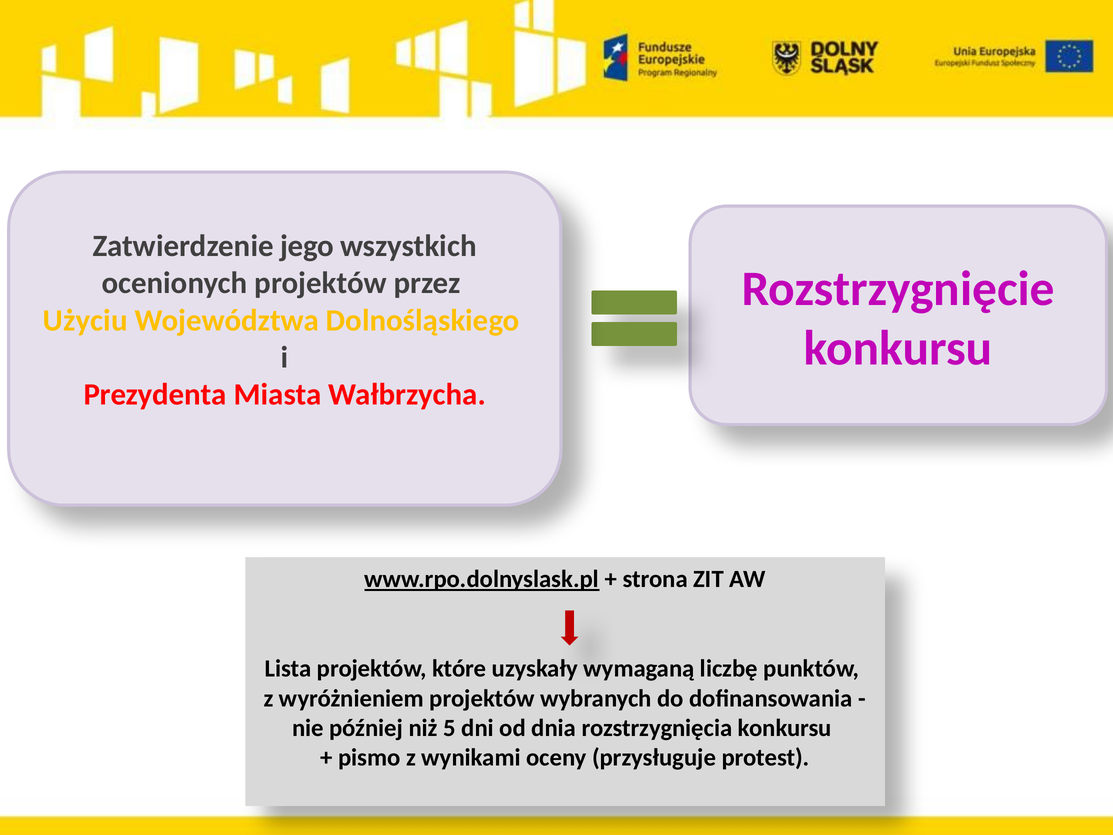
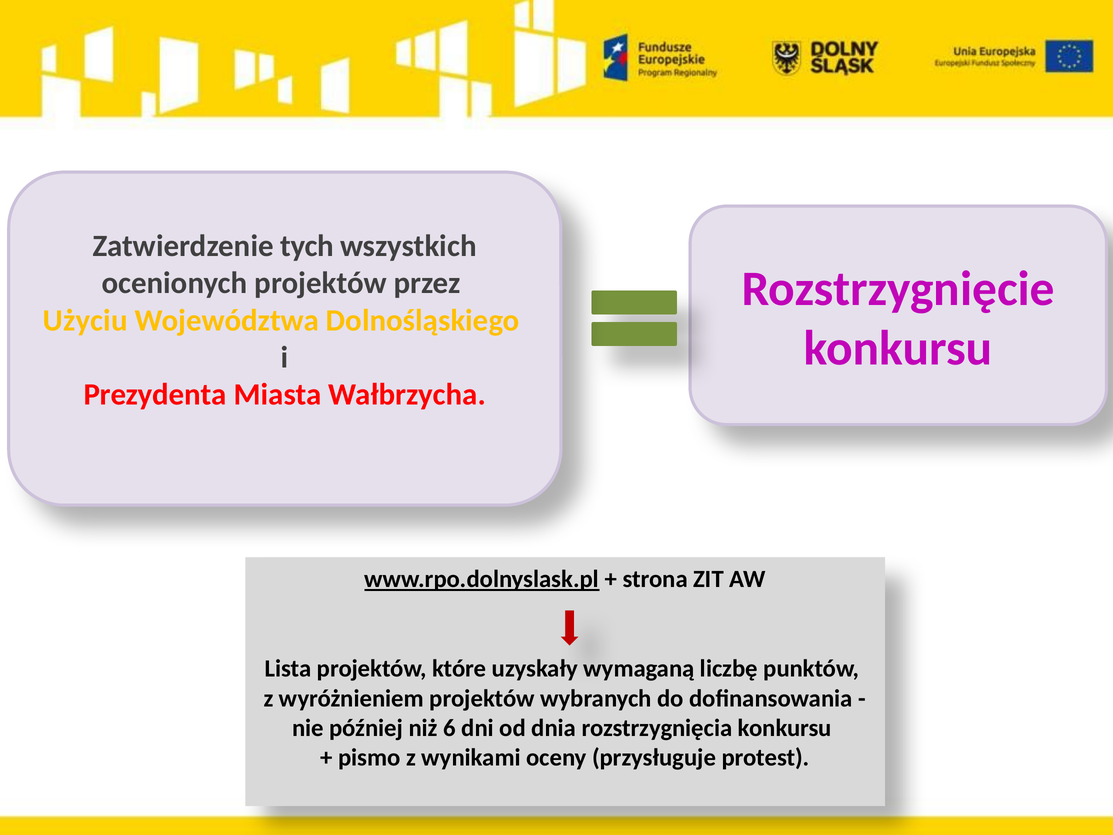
jego: jego -> tych
5: 5 -> 6
